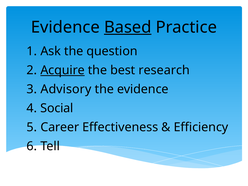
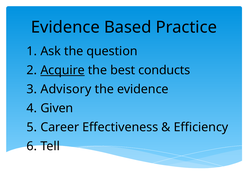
Based underline: present -> none
research: research -> conducts
Social: Social -> Given
